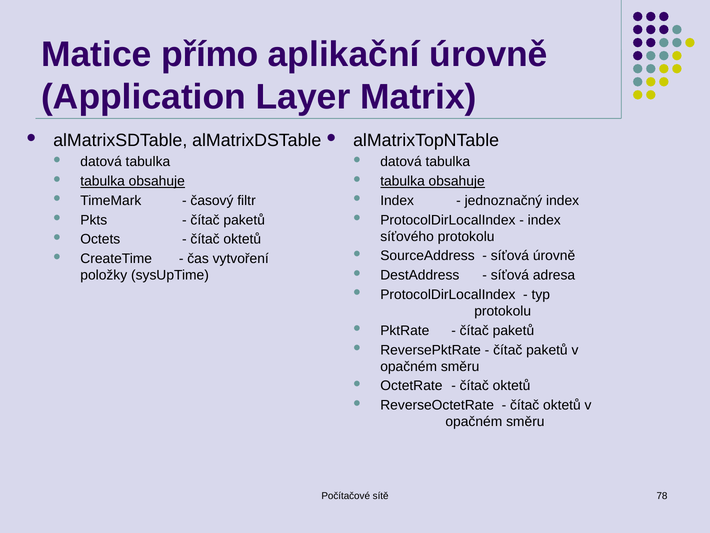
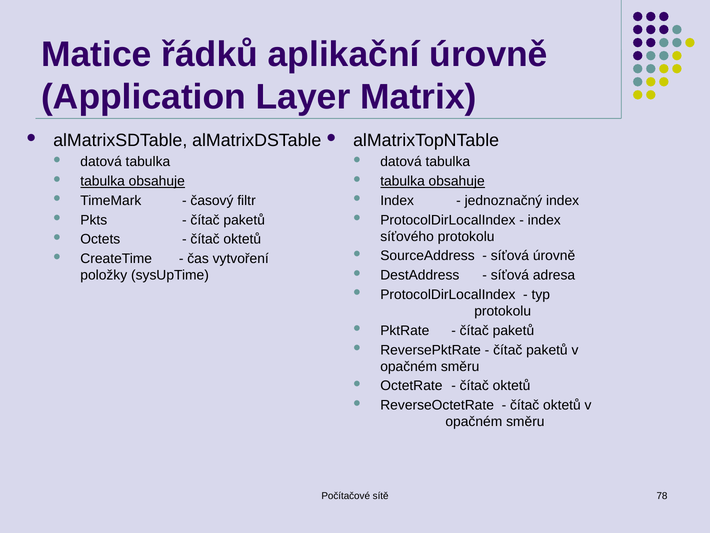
přímo: přímo -> řádků
